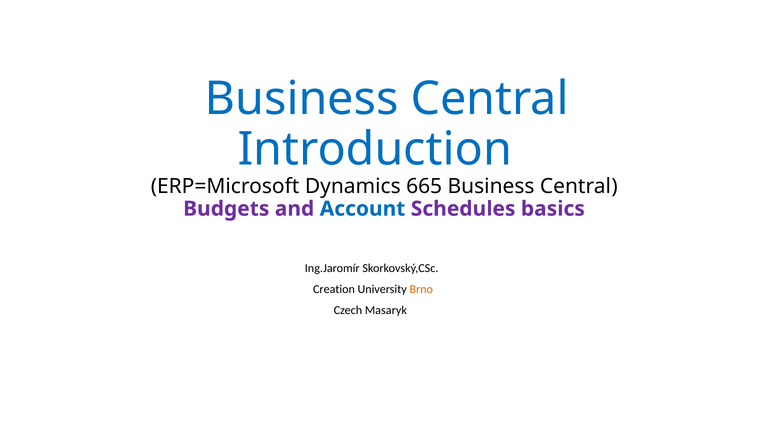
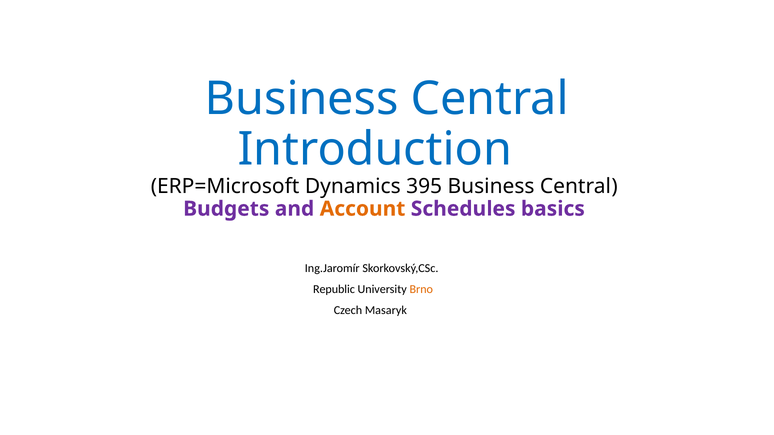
665: 665 -> 395
Account colour: blue -> orange
Creation: Creation -> Republic
